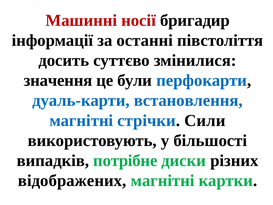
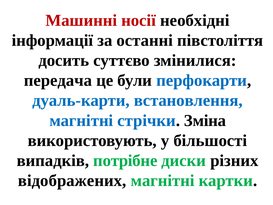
бригадир: бригадир -> необхідні
значення: значення -> передача
Сили: Сили -> Зміна
